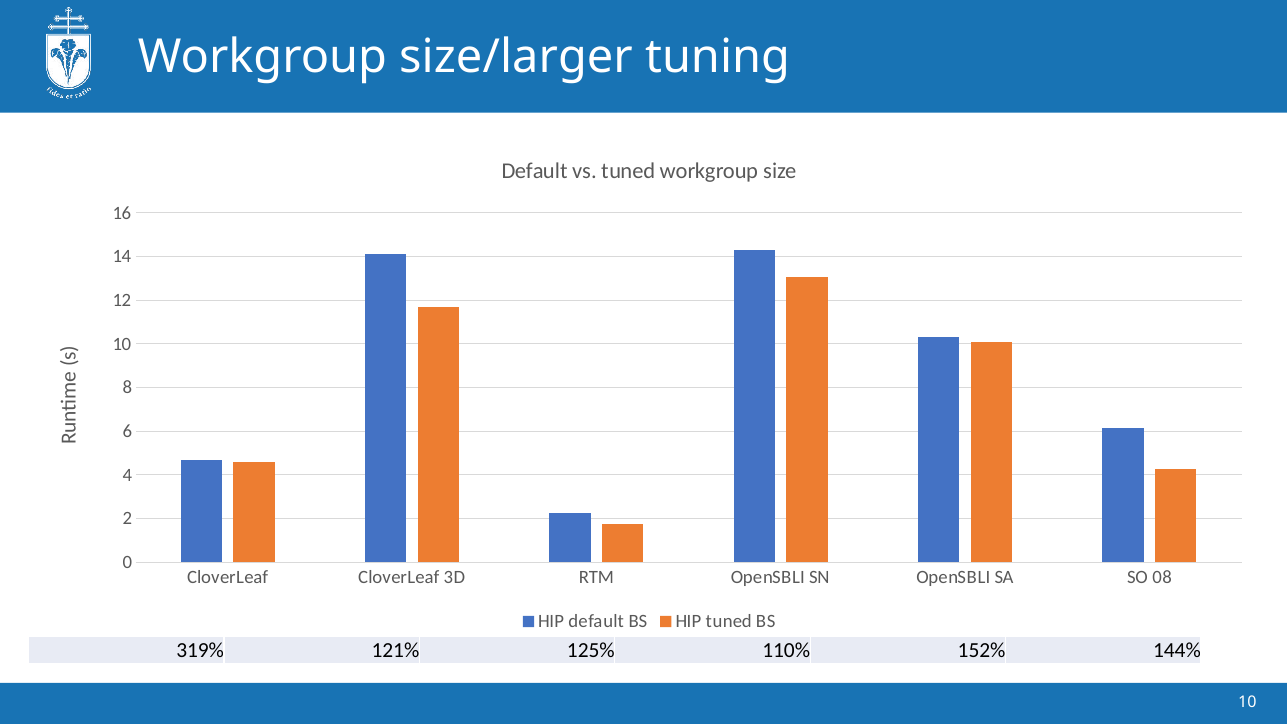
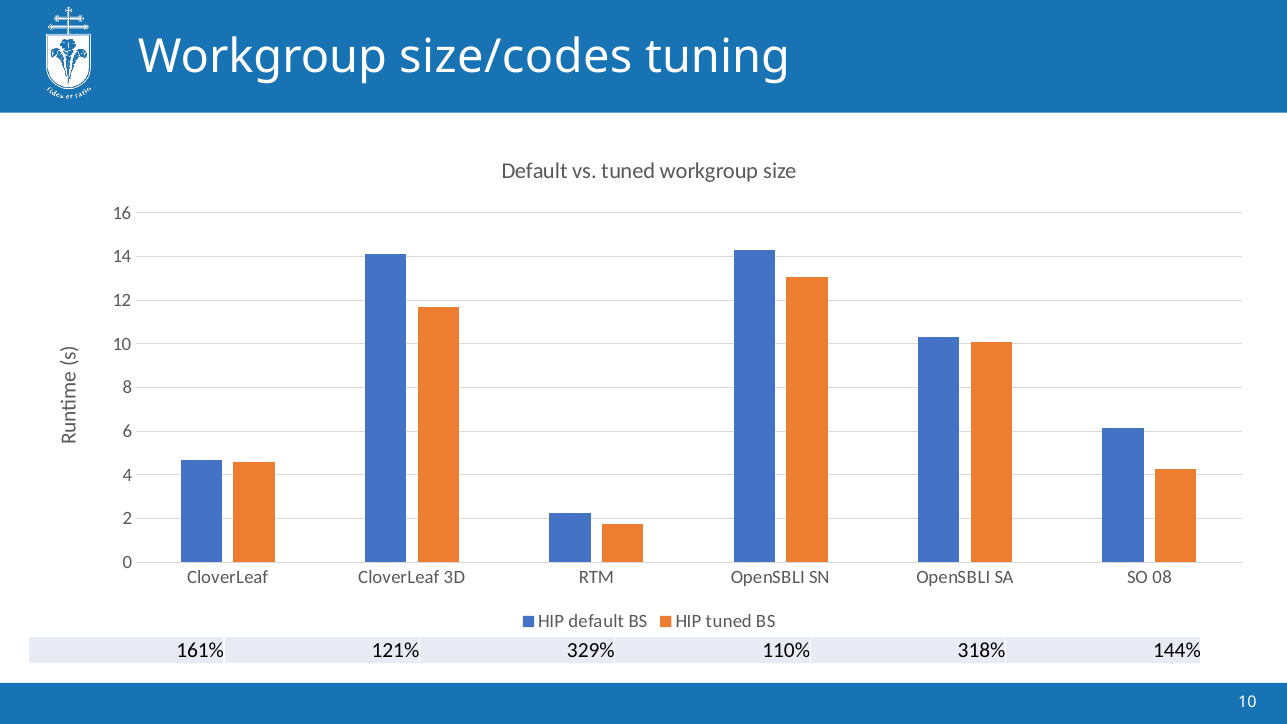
size/larger: size/larger -> size/codes
319%: 319% -> 161%
125%: 125% -> 329%
152%: 152% -> 318%
